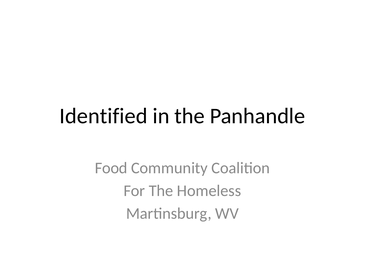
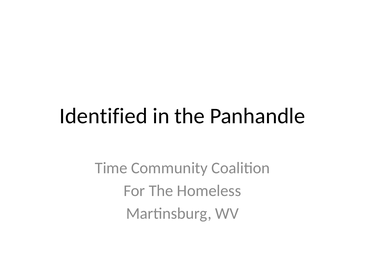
Food: Food -> Time
